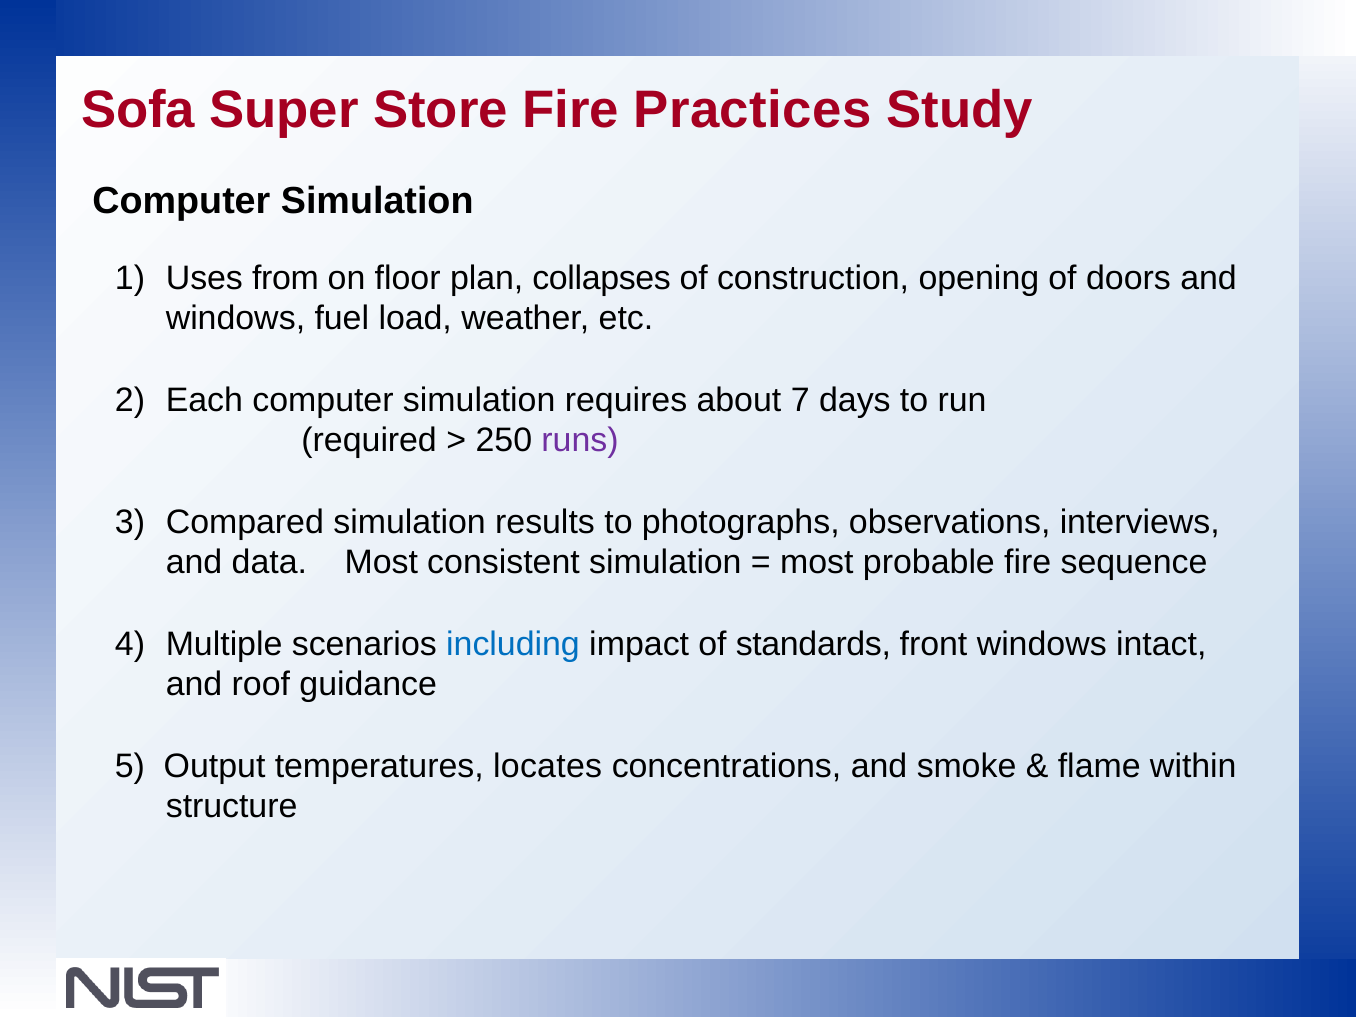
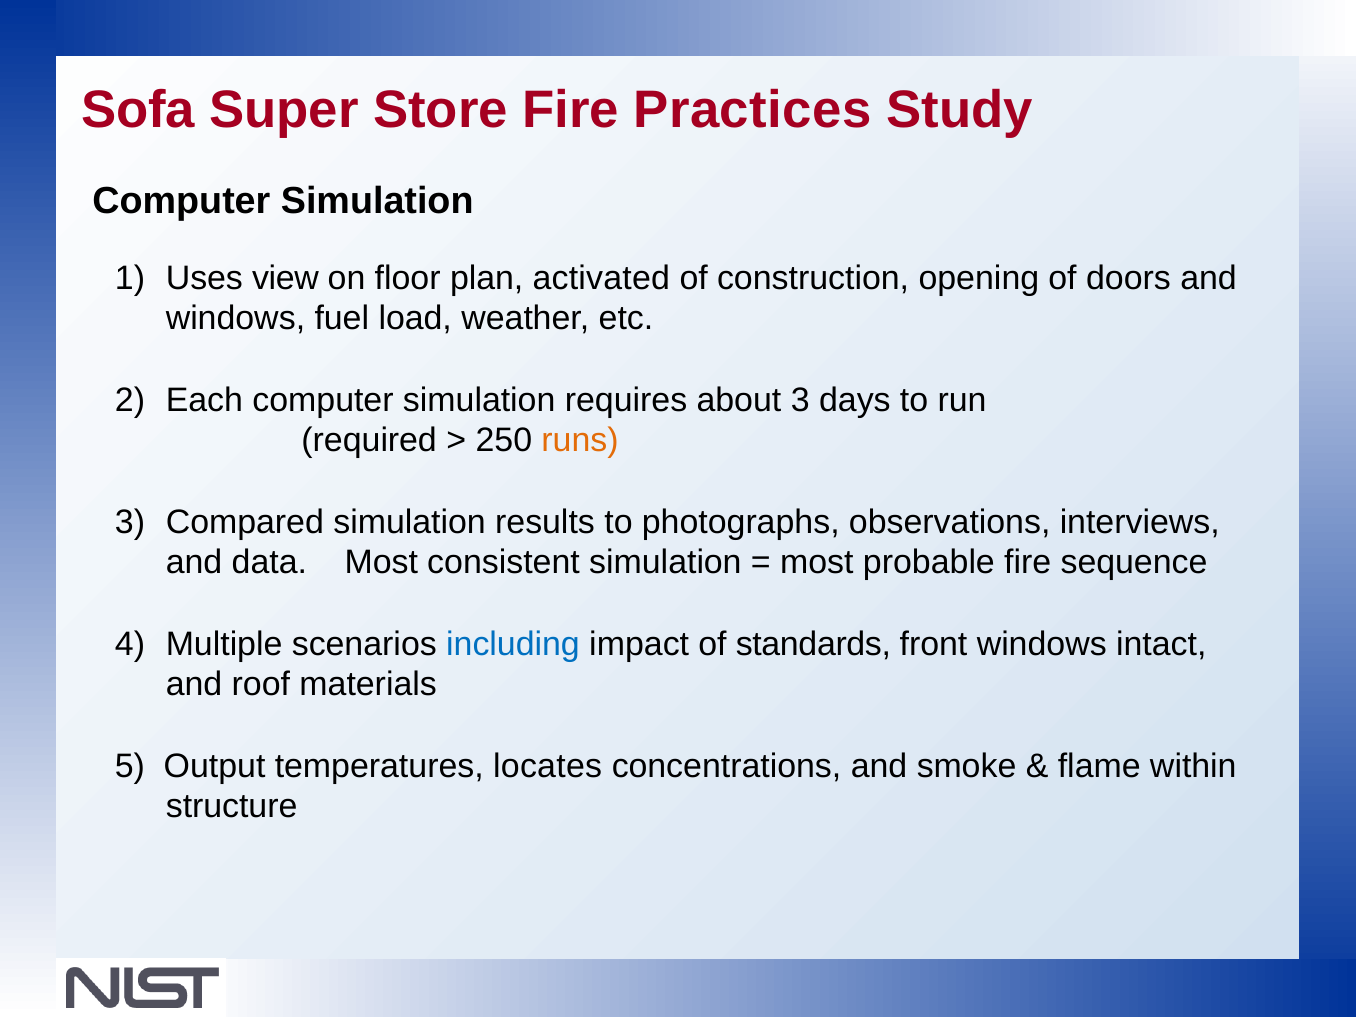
from: from -> view
collapses: collapses -> activated
about 7: 7 -> 3
runs colour: purple -> orange
guidance: guidance -> materials
